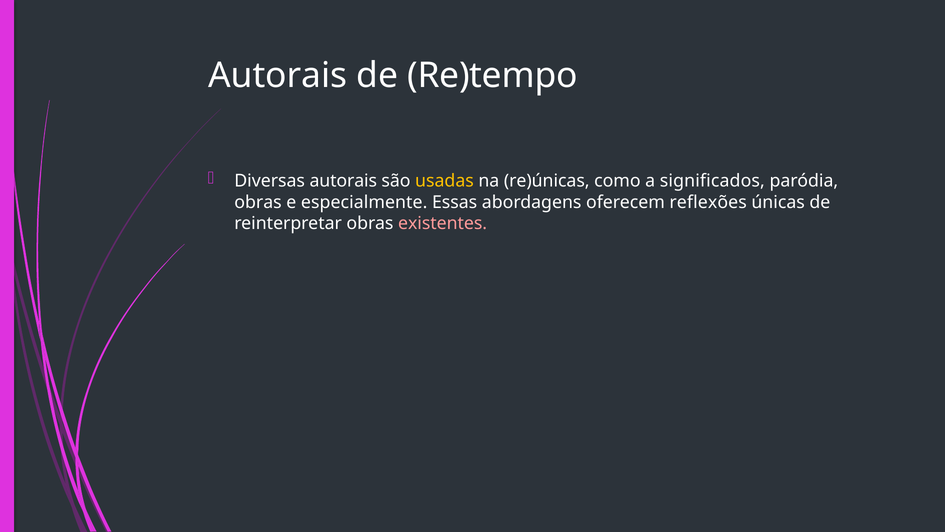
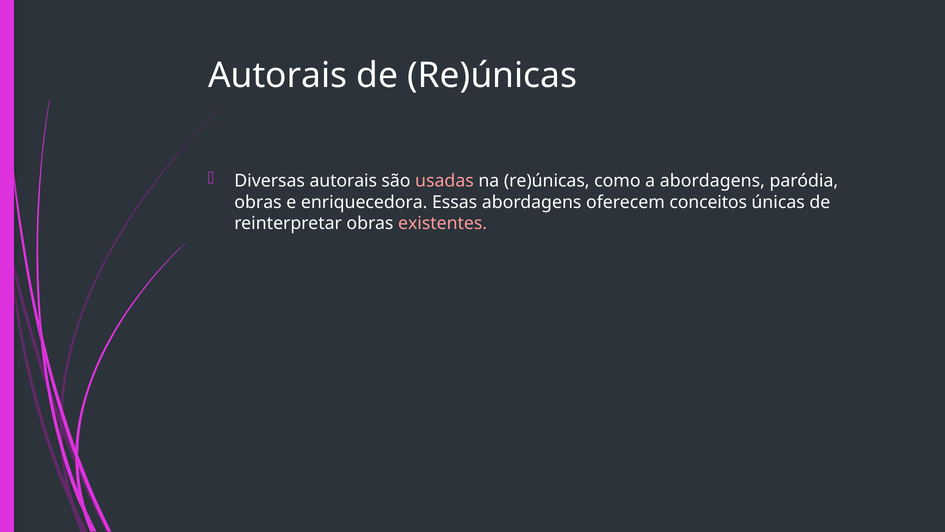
de Re)tempo: Re)tempo -> Re)únicas
usadas colour: yellow -> pink
a significados: significados -> abordagens
especialmente: especialmente -> enriquecedora
reflexões: reflexões -> conceitos
